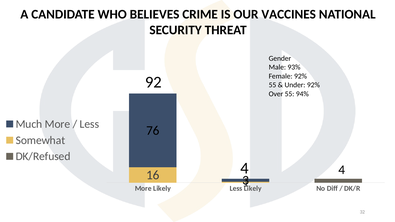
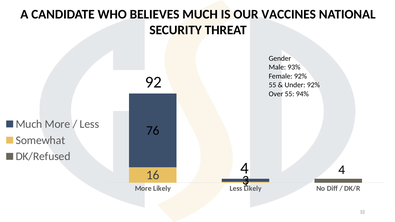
BELIEVES CRIME: CRIME -> MUCH
